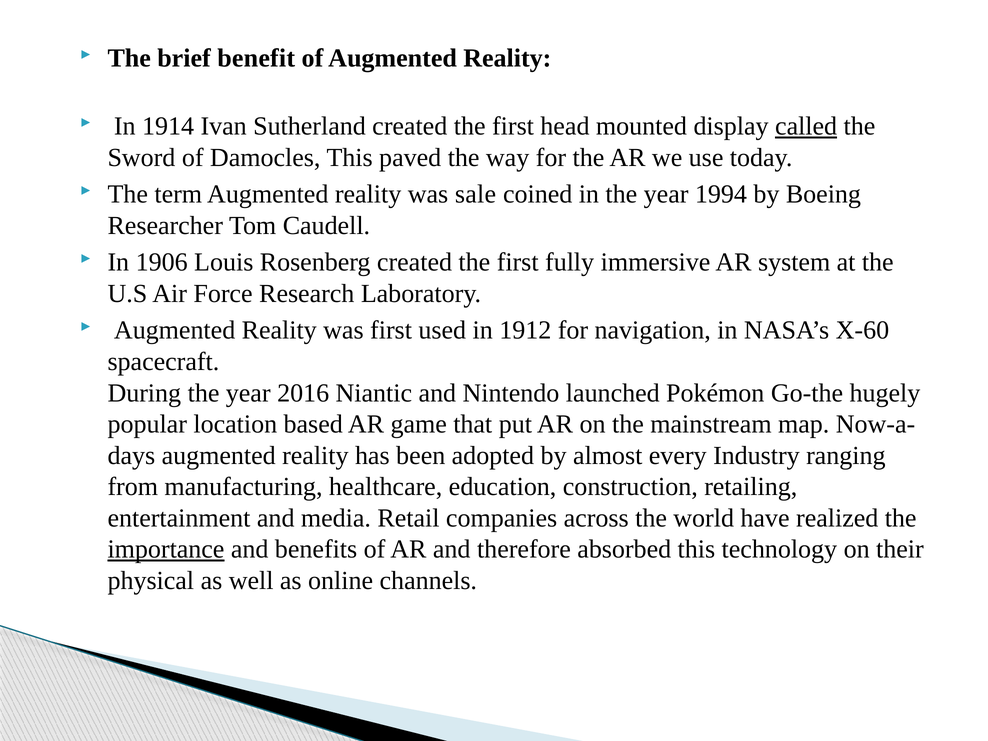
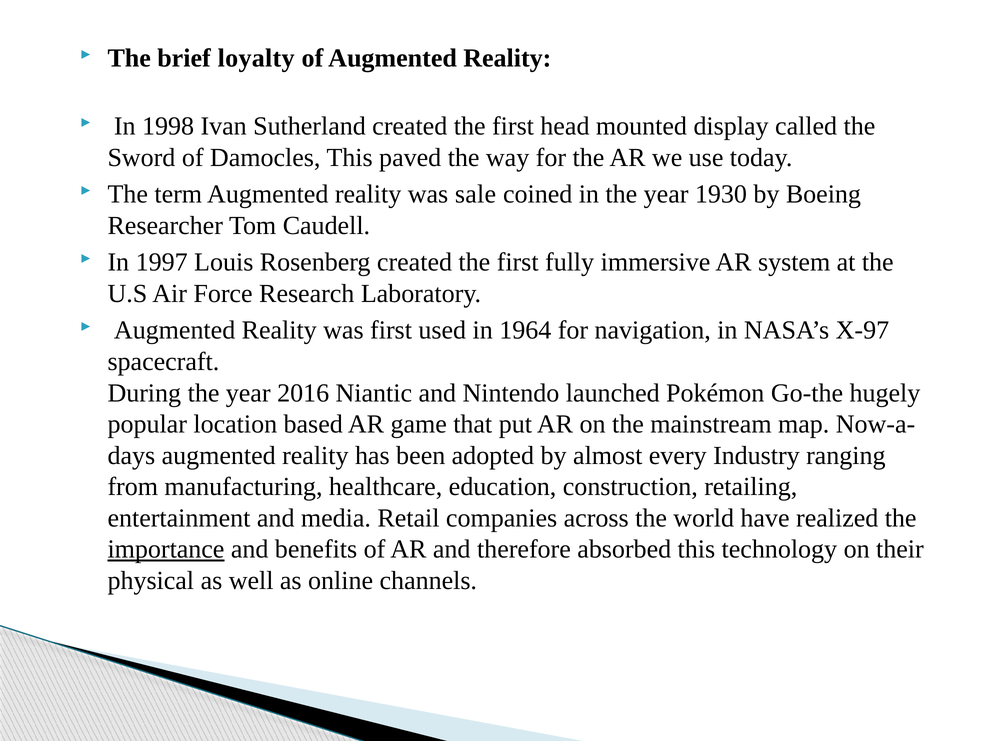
benefit: benefit -> loyalty
1914: 1914 -> 1998
called underline: present -> none
1994: 1994 -> 1930
1906: 1906 -> 1997
1912: 1912 -> 1964
X-60: X-60 -> X-97
